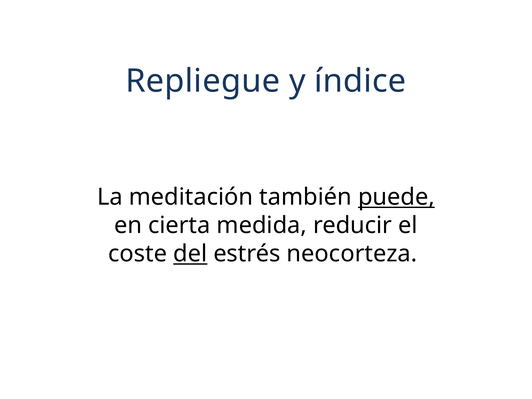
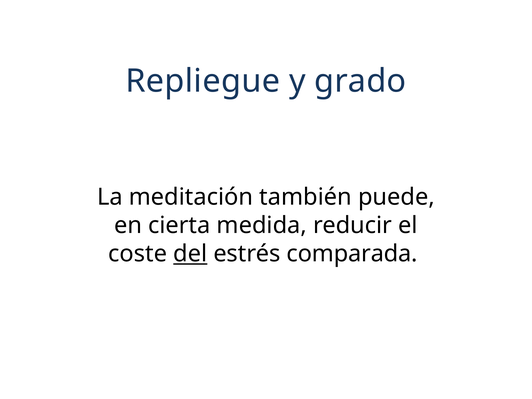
índice: índice -> grado
puede underline: present -> none
neocorteza: neocorteza -> comparada
